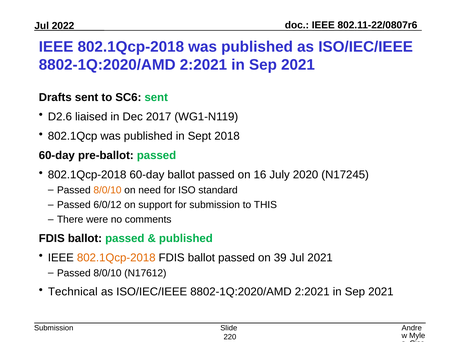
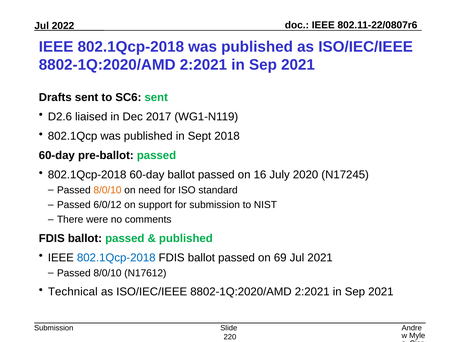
THIS: THIS -> NIST
802.1Qcp-2018 at (116, 258) colour: orange -> blue
39: 39 -> 69
